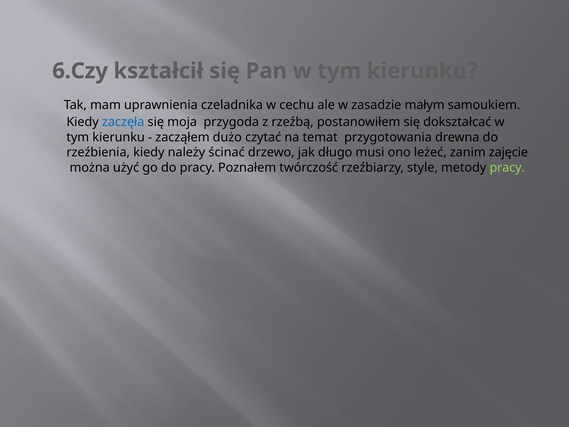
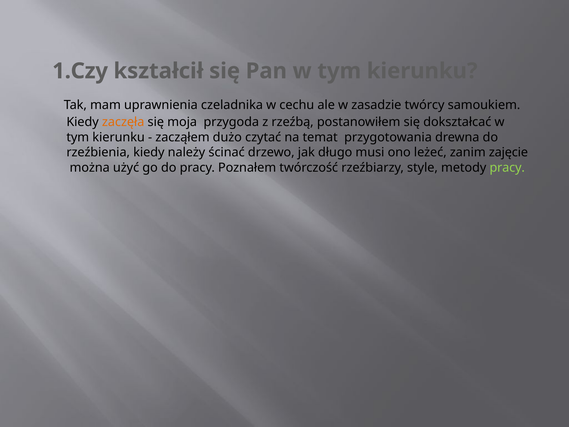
6.Czy: 6.Czy -> 1.Czy
małym: małym -> twórcy
zaczęła colour: blue -> orange
